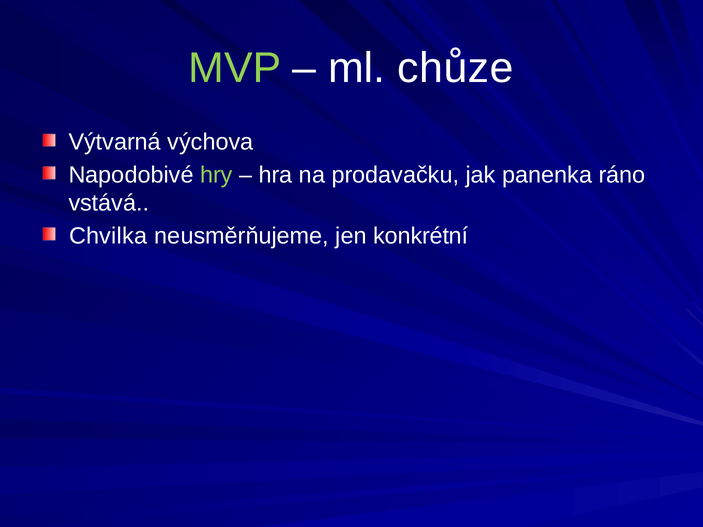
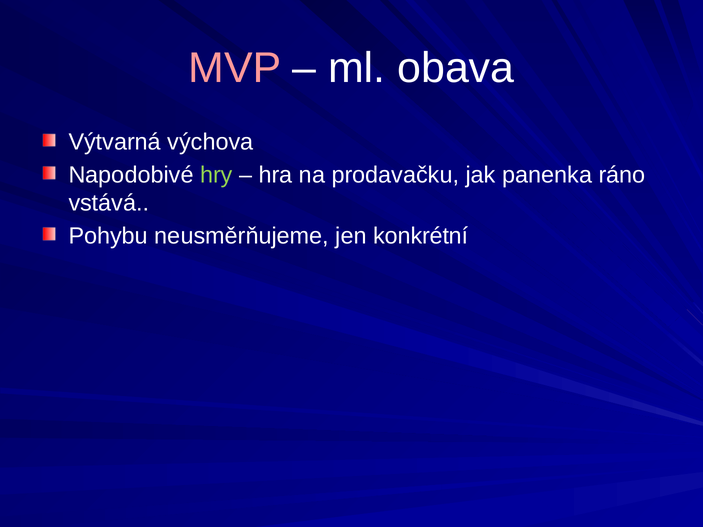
MVP colour: light green -> pink
chůze: chůze -> obava
Chvilka: Chvilka -> Pohybu
